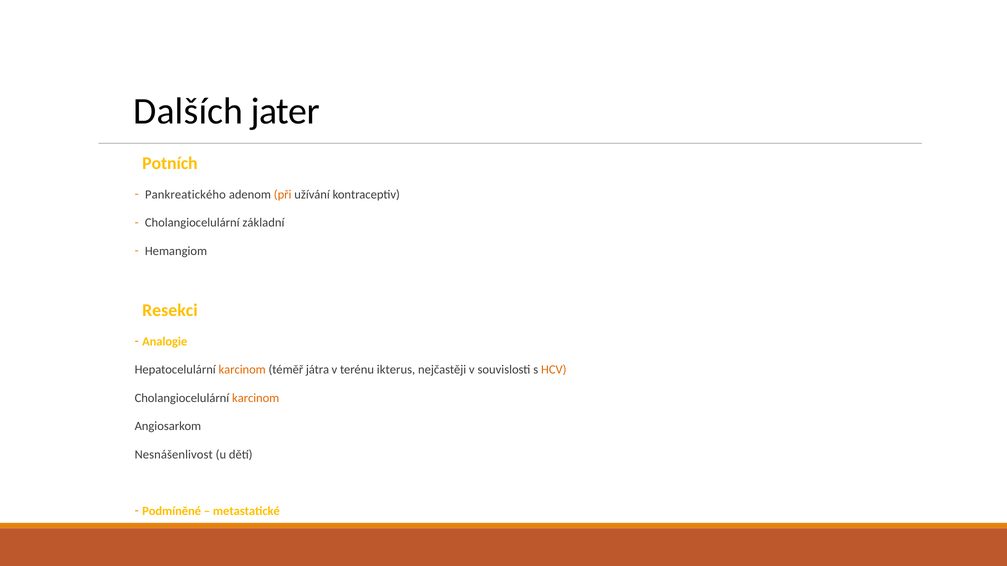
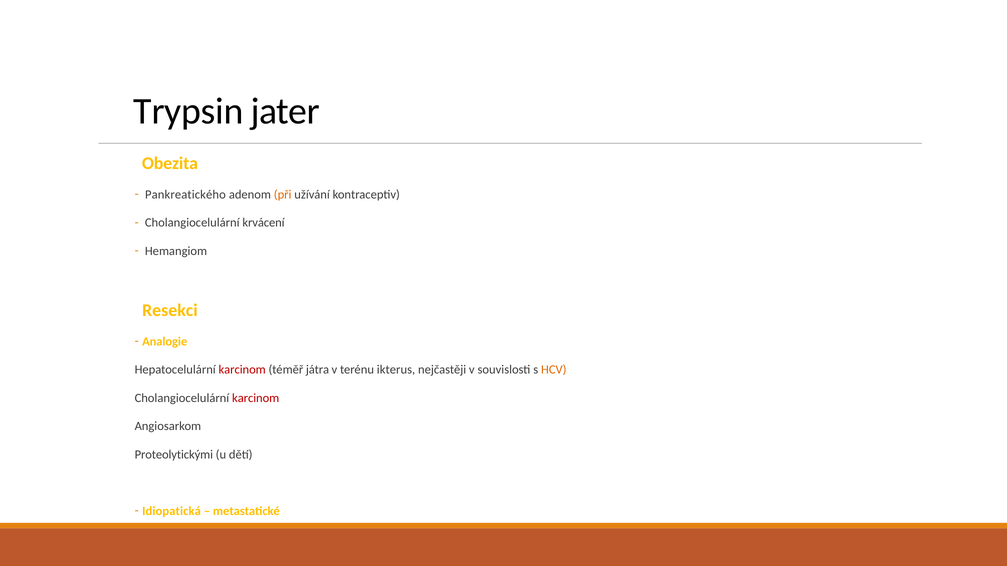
Dalších: Dalších -> Trypsin
Potních: Potních -> Obezita
základní: základní -> krvácení
karcinom at (242, 370) colour: orange -> red
karcinom at (256, 398) colour: orange -> red
Nesnášenlivost: Nesnášenlivost -> Proteolytickými
Podmíněné: Podmíněné -> Idiopatická
